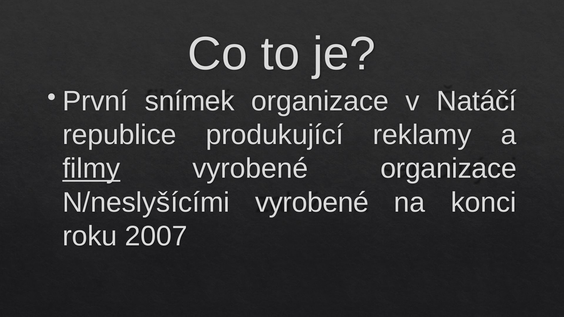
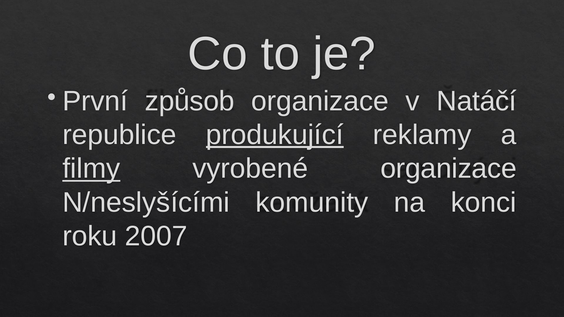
snímek: snímek -> způsob
produkující underline: none -> present
N/neslyšícími vyrobené: vyrobené -> komunity
